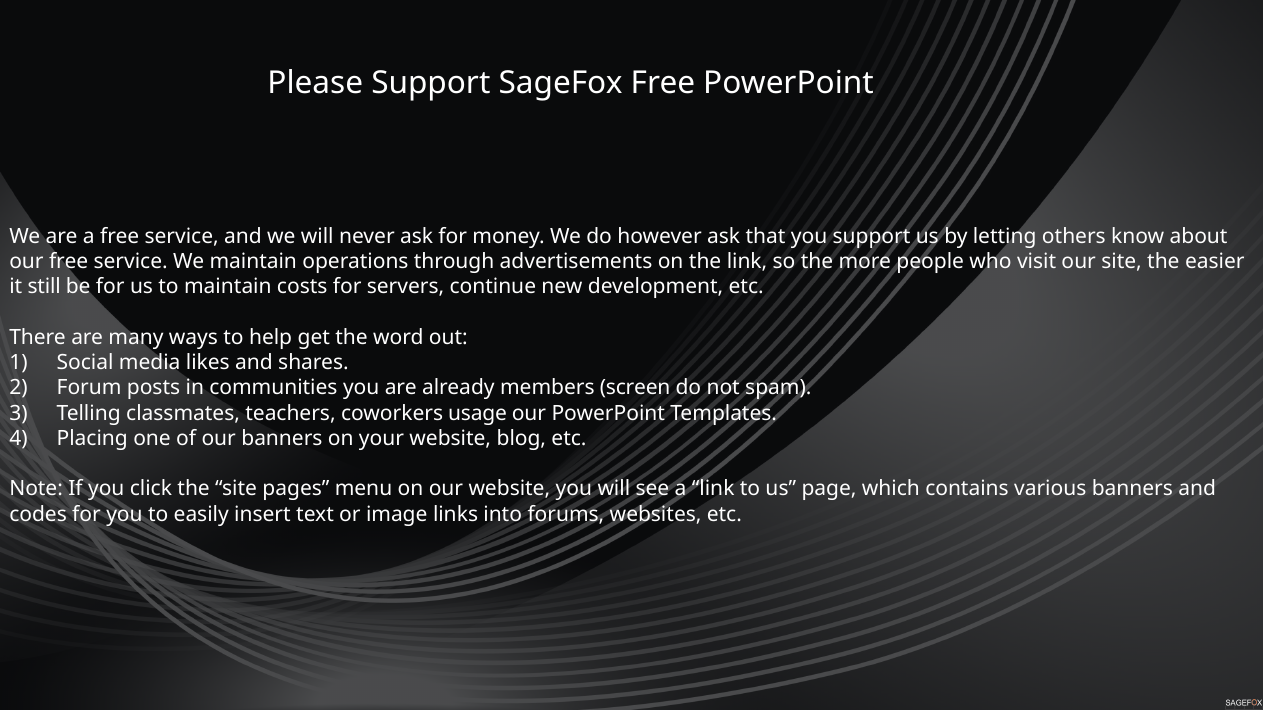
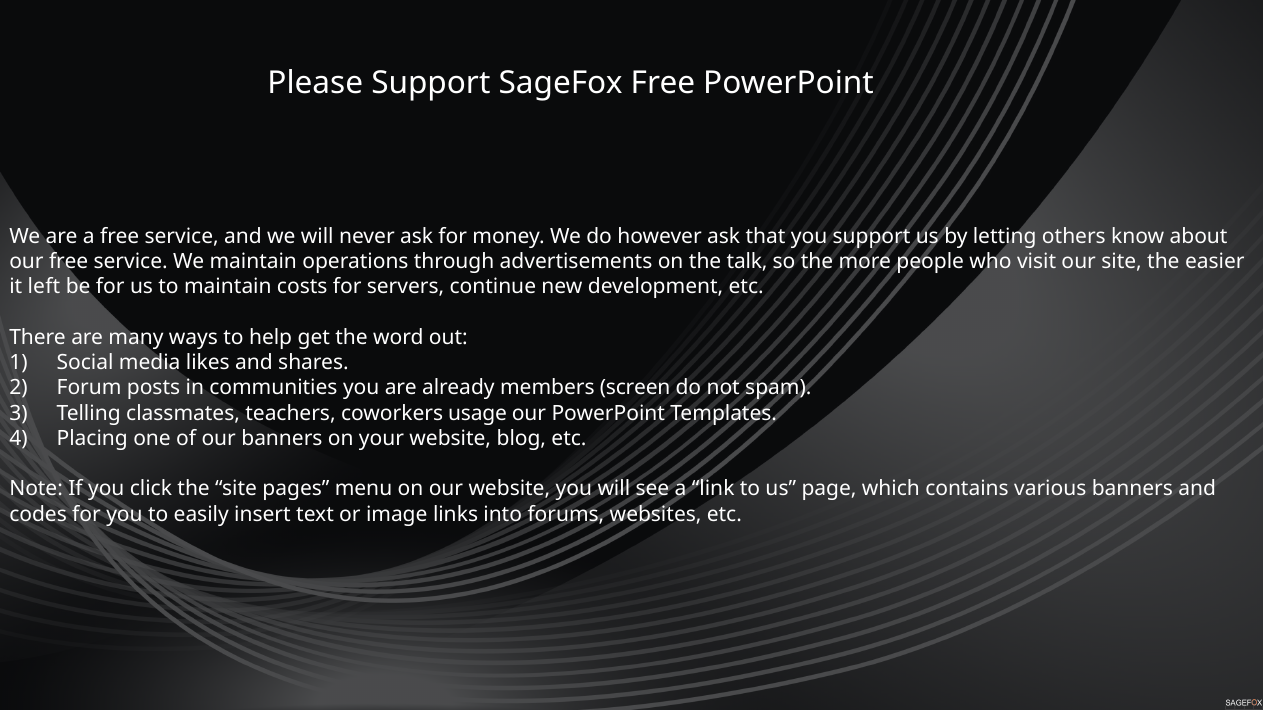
the link: link -> talk
still: still -> left
